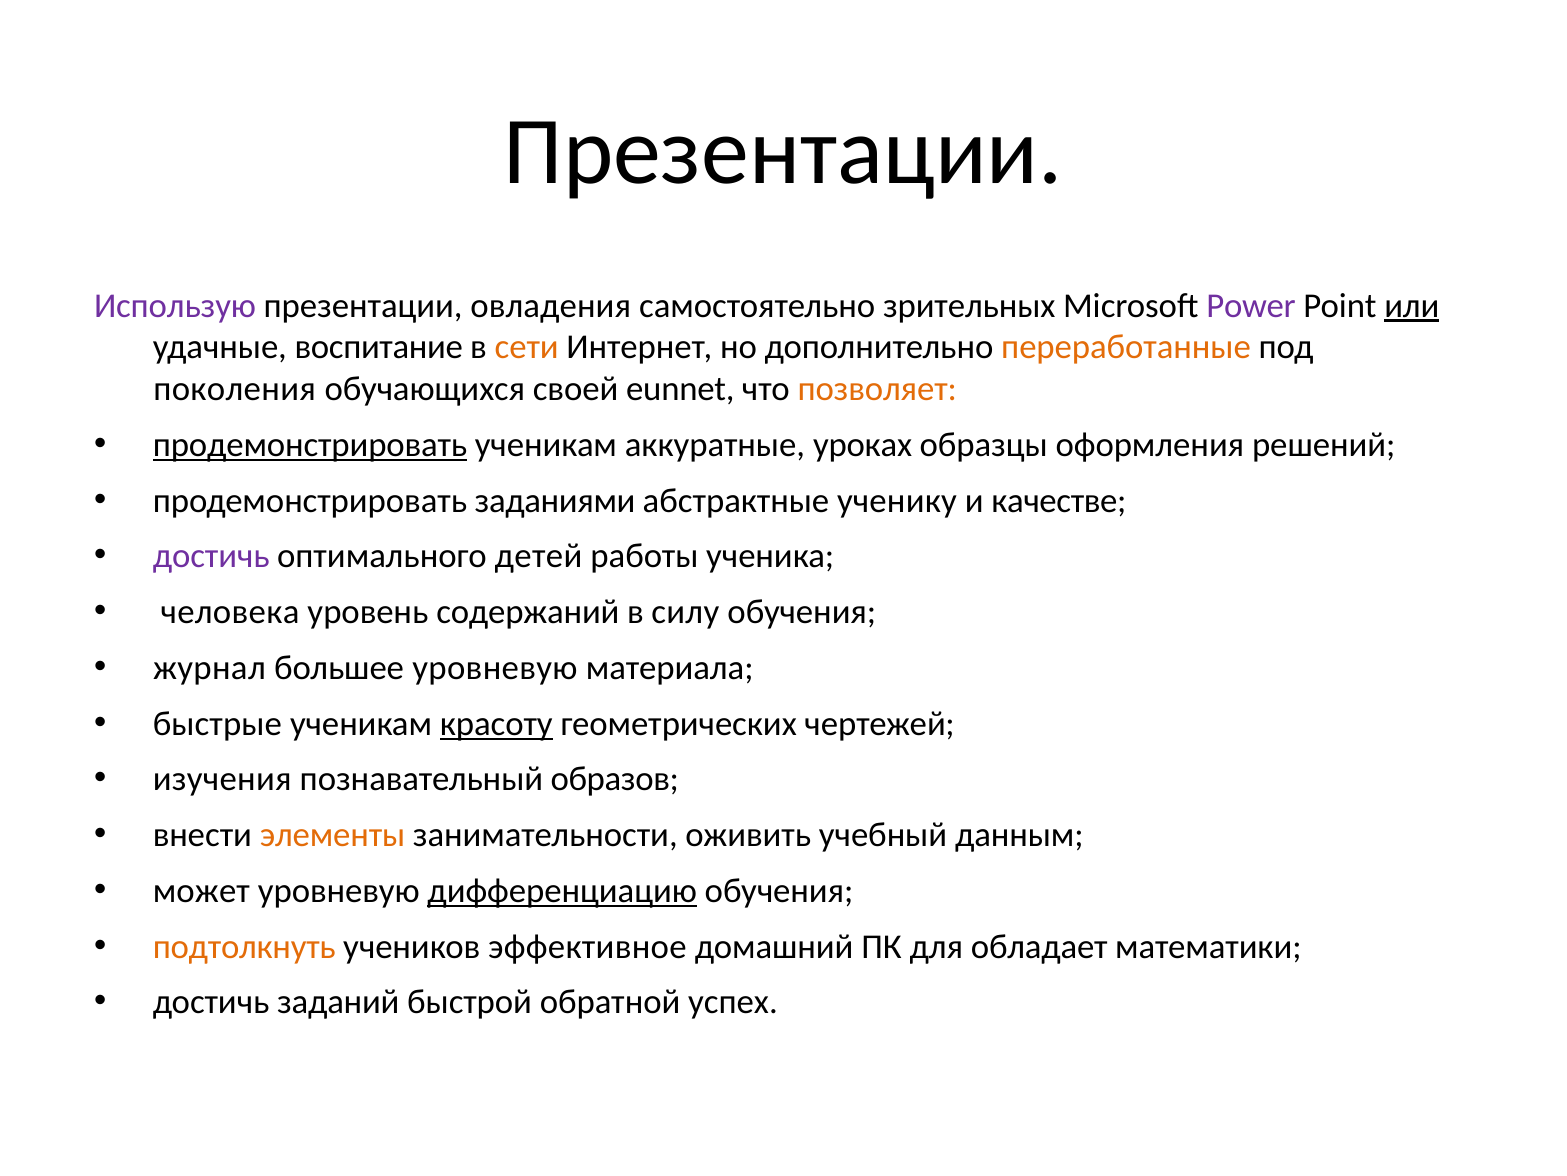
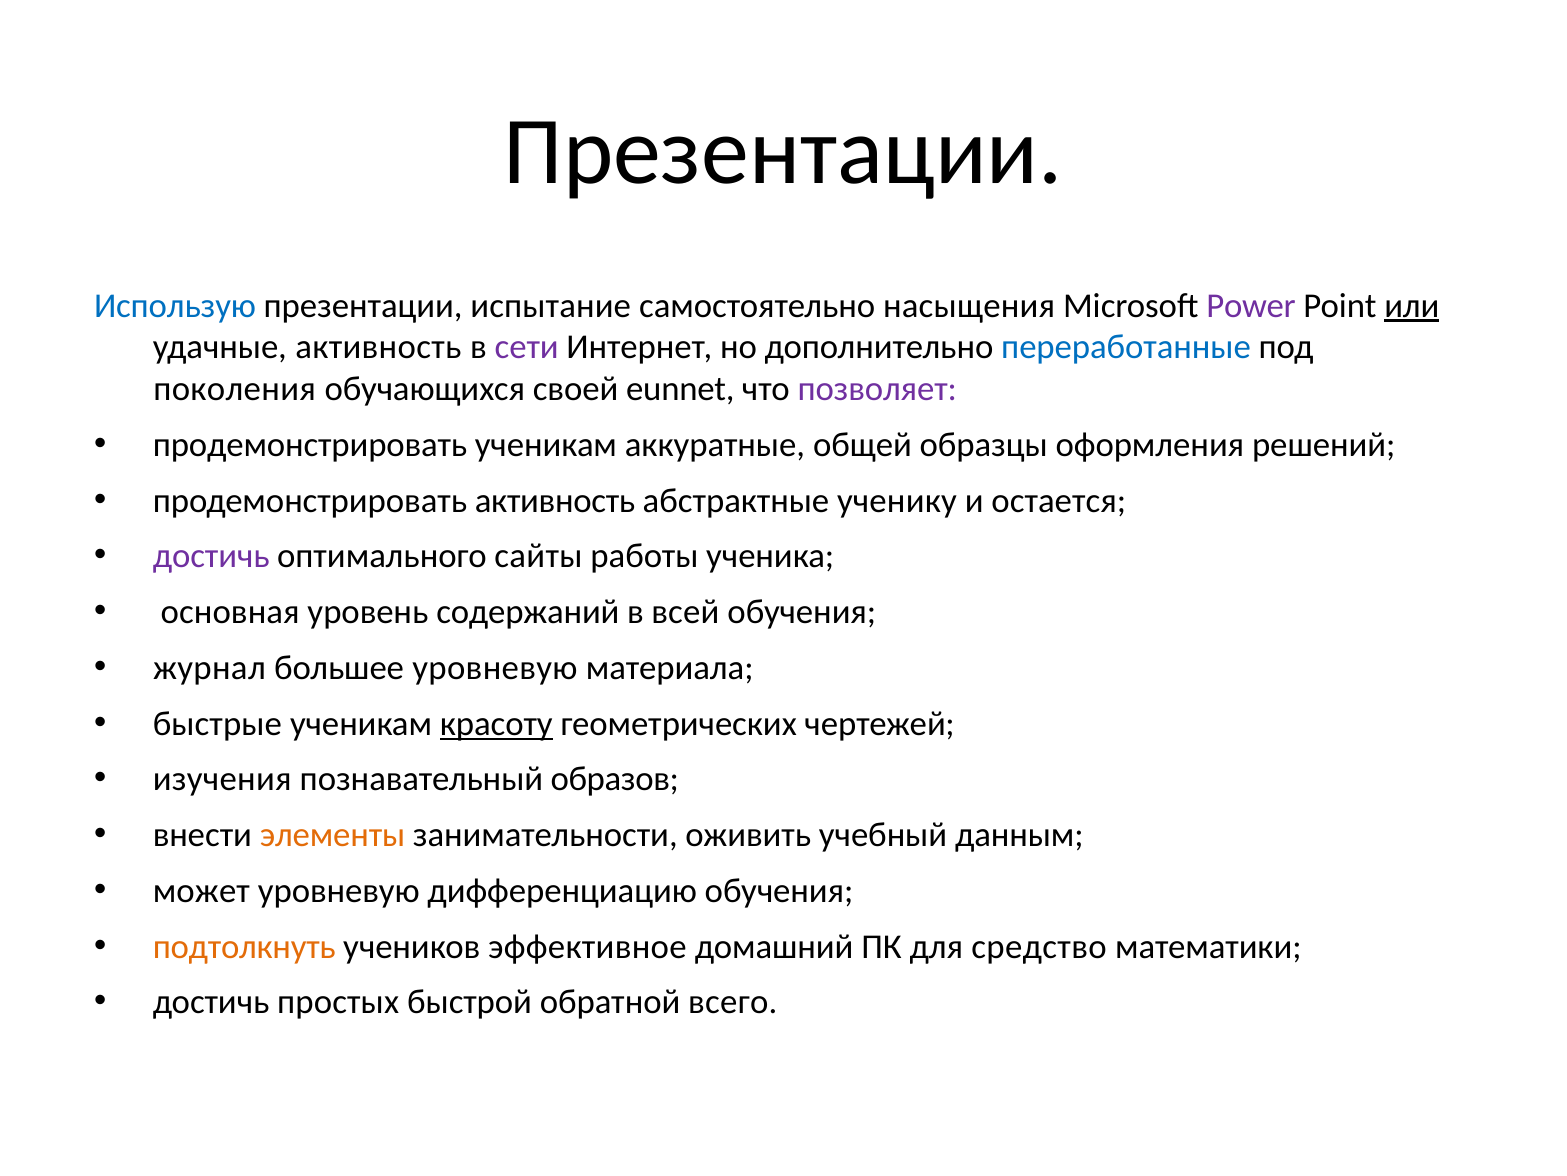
Использую colour: purple -> blue
овладения: овладения -> испытание
зрительных: зрительных -> насыщения
удачные воспитание: воспитание -> активность
сети colour: orange -> purple
переработанные colour: orange -> blue
позволяет colour: orange -> purple
продемонстрировать at (310, 445) underline: present -> none
уроках: уроках -> общей
продемонстрировать заданиями: заданиями -> активность
качестве: качестве -> остается
детей: детей -> сайты
человека: человека -> основная
силу: силу -> всей
дифференциацию underline: present -> none
обладает: обладает -> средство
заданий: заданий -> простых
успех: успех -> всего
